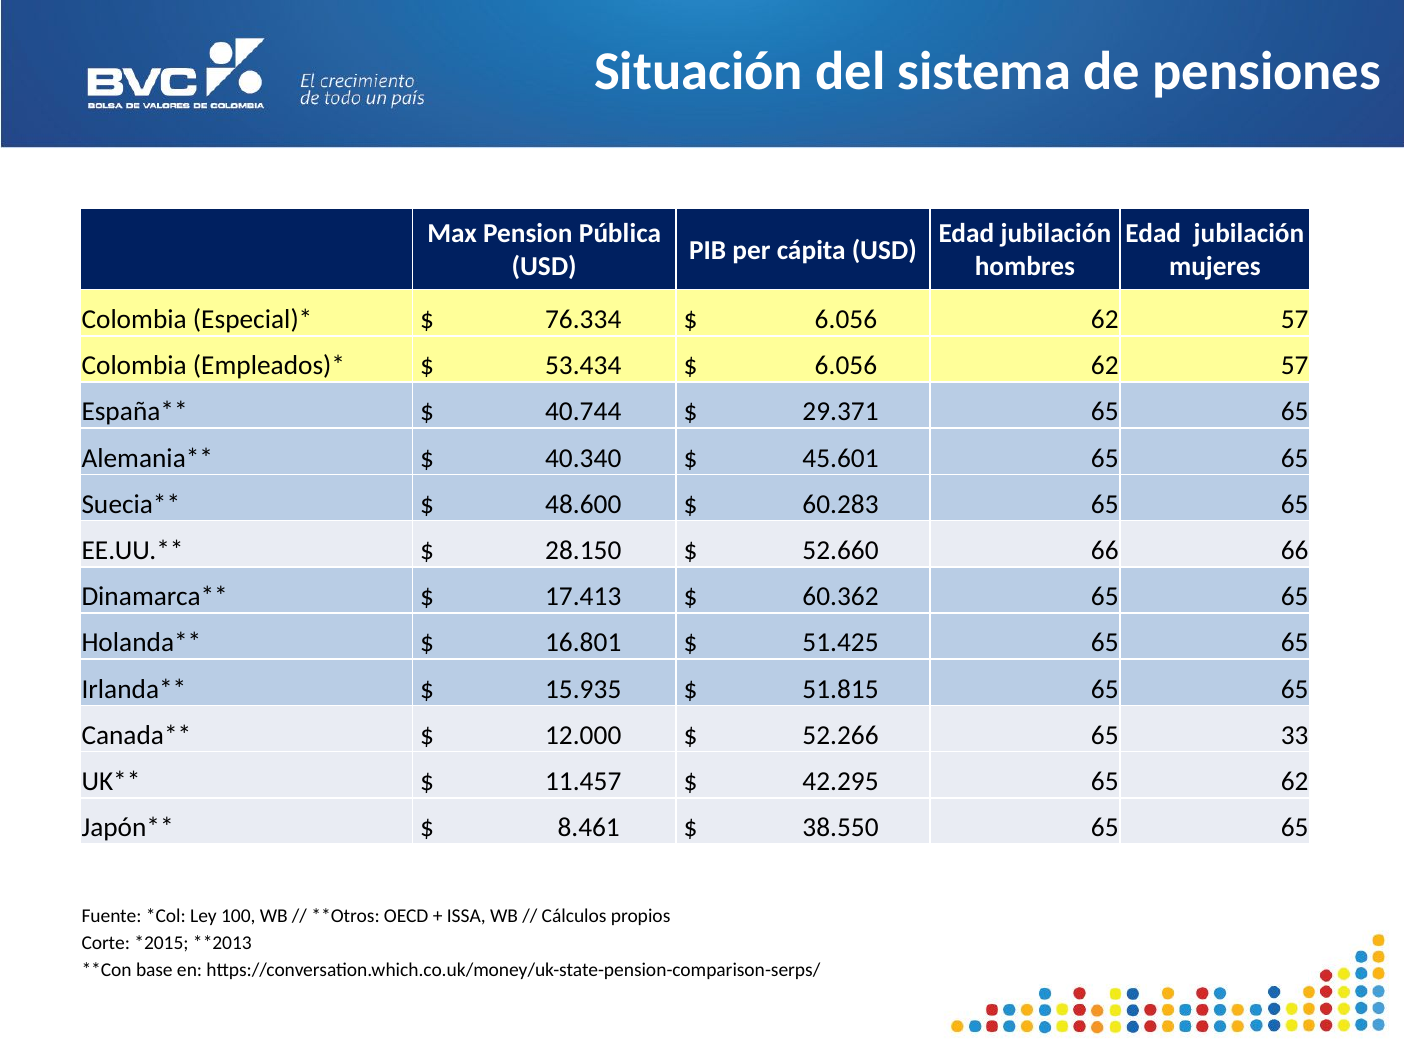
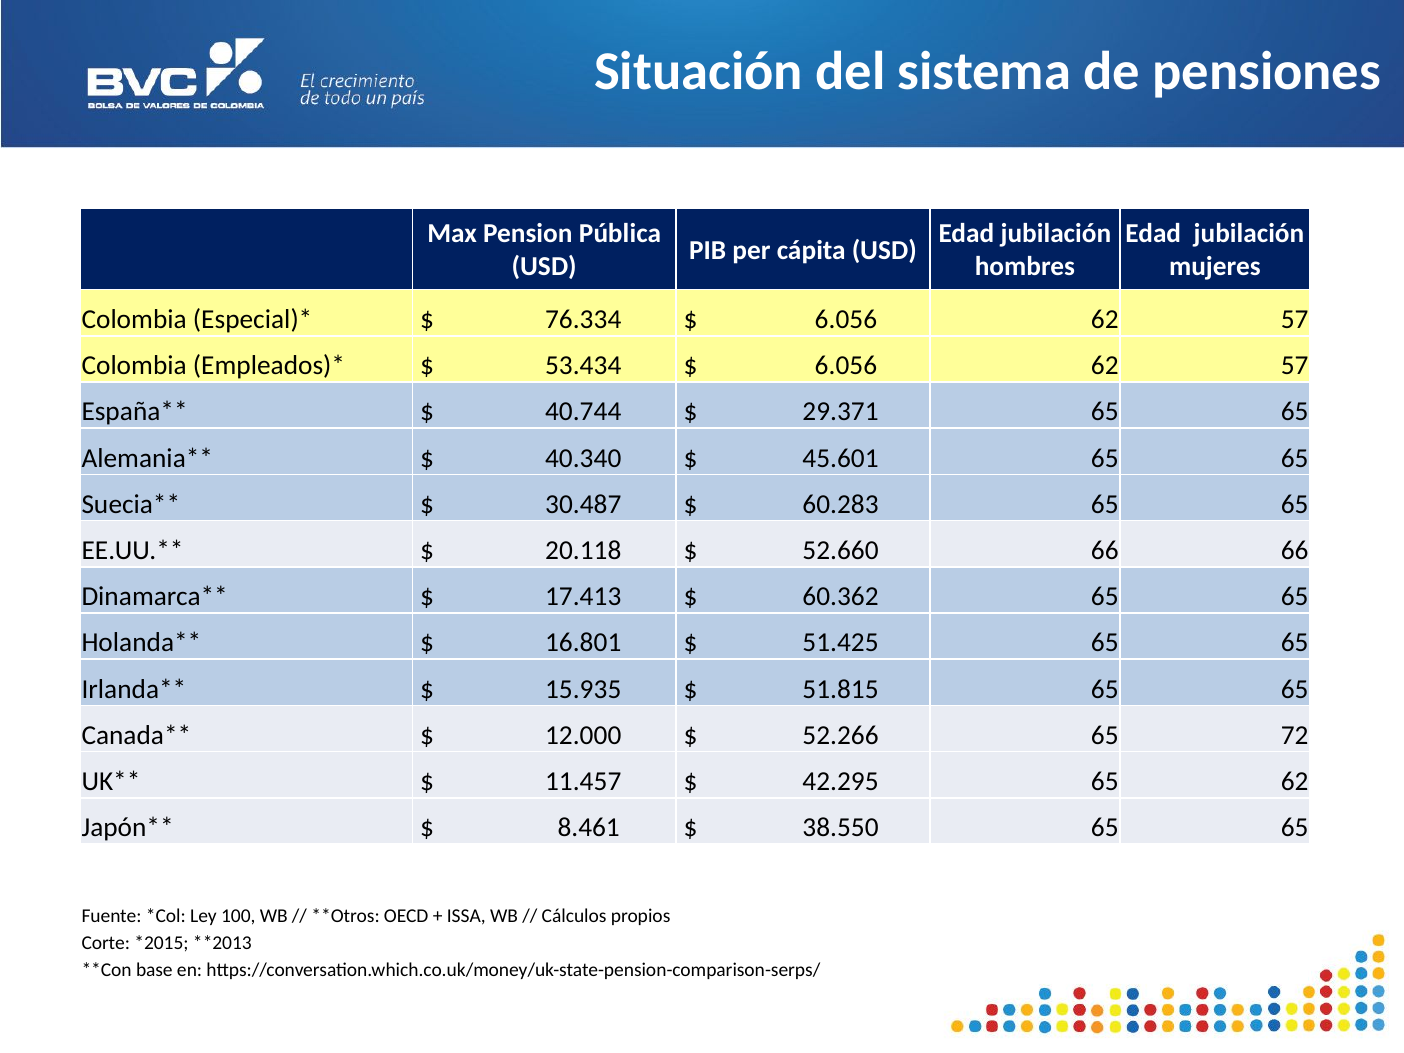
48.600: 48.600 -> 30.487
28.150: 28.150 -> 20.118
33: 33 -> 72
